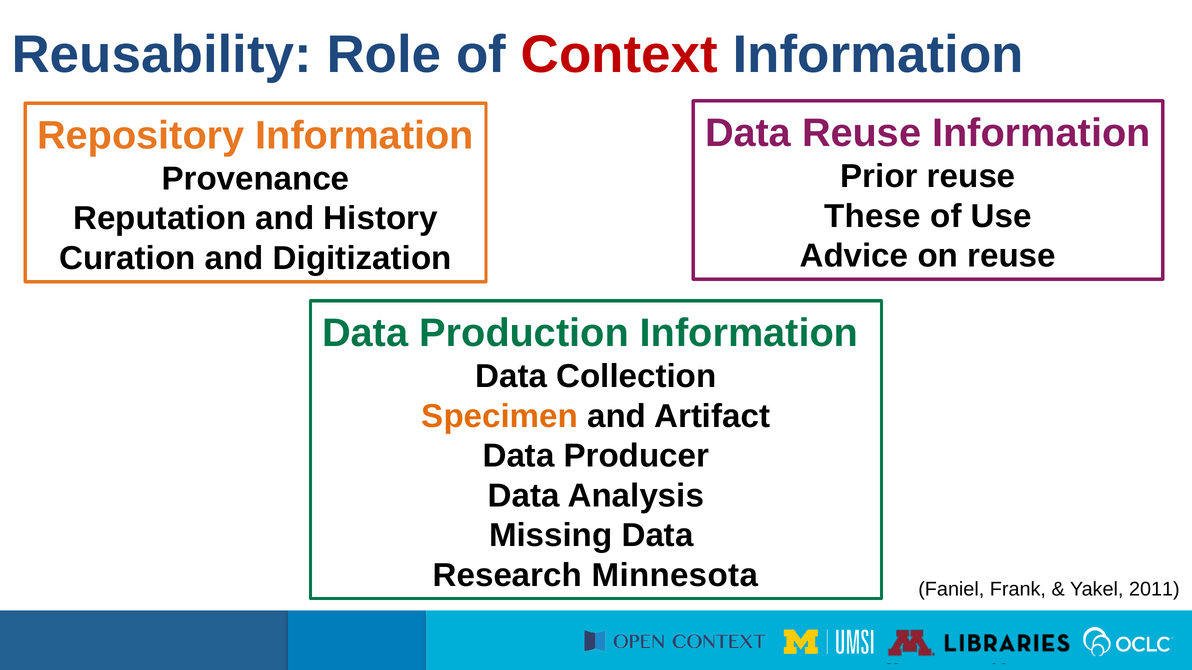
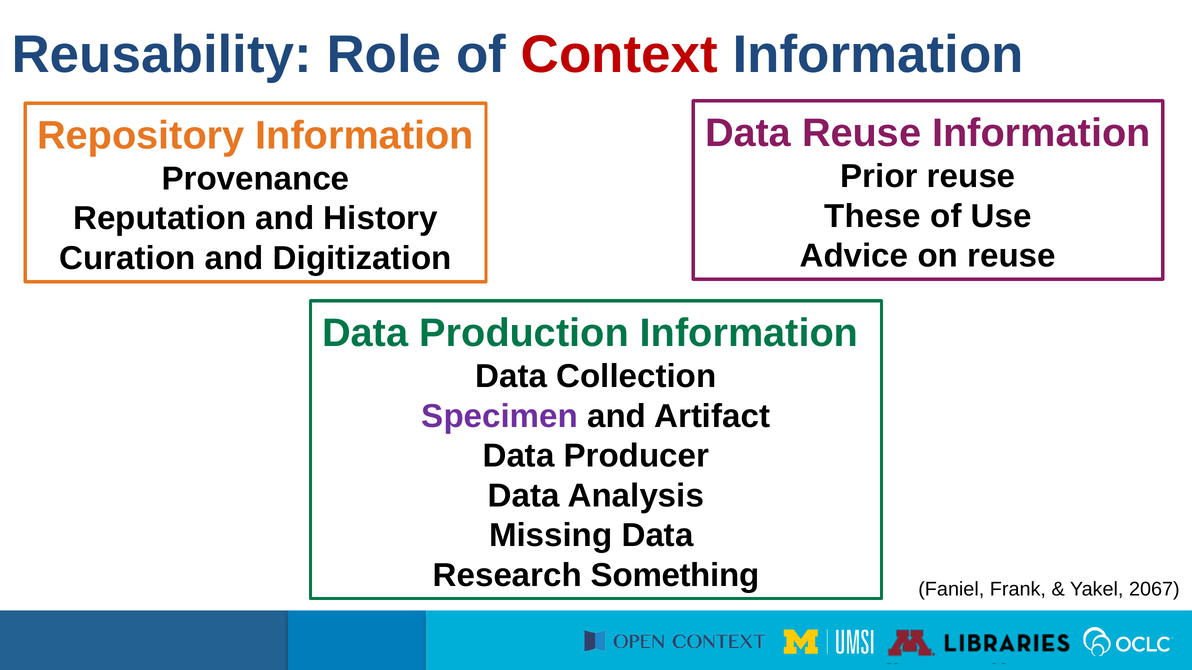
Specimen colour: orange -> purple
Minnesota: Minnesota -> Something
2011: 2011 -> 2067
